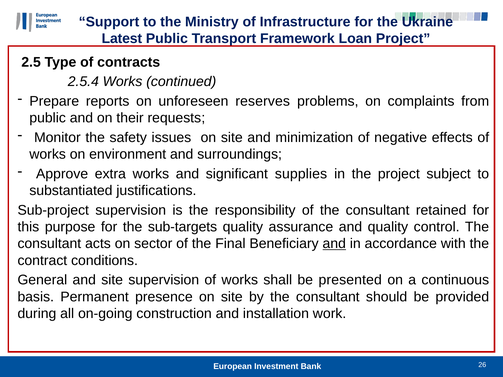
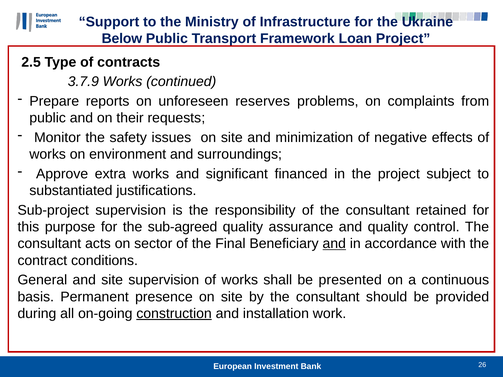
Latest: Latest -> Below
2.5.4: 2.5.4 -> 3.7.9
supplies: supplies -> financed
sub-targets: sub-targets -> sub-agreed
construction underline: none -> present
